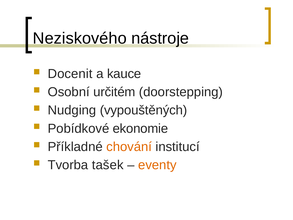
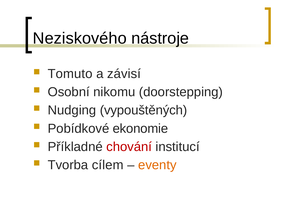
Docenit: Docenit -> Tomuto
kauce: kauce -> závisí
určitém: určitém -> nikomu
chování colour: orange -> red
tašek: tašek -> cílem
